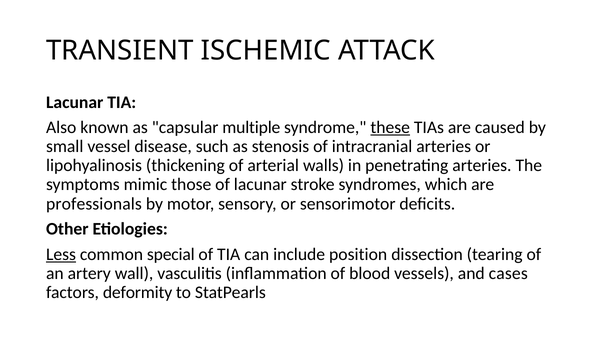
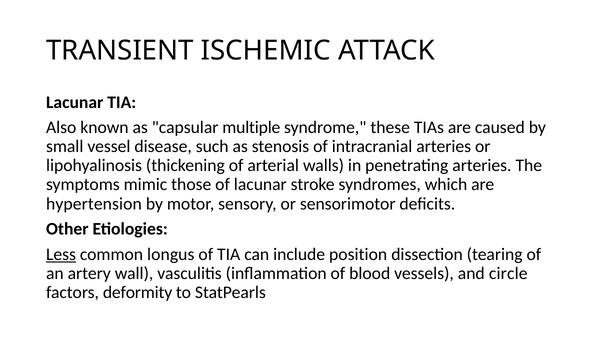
these underline: present -> none
professionals: professionals -> hypertension
special: special -> longus
cases: cases -> circle
